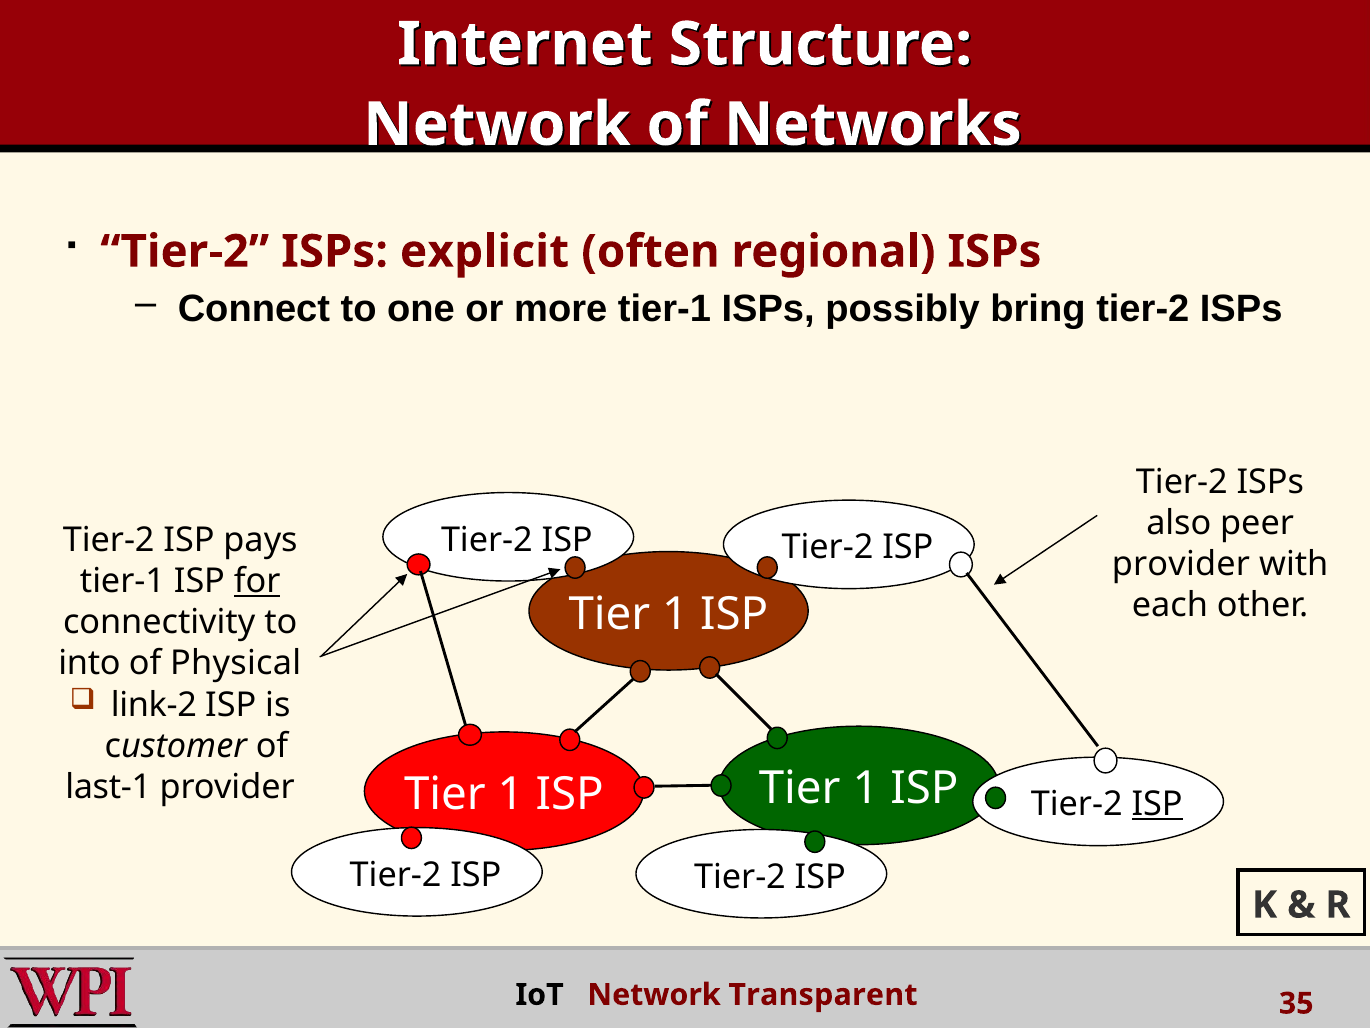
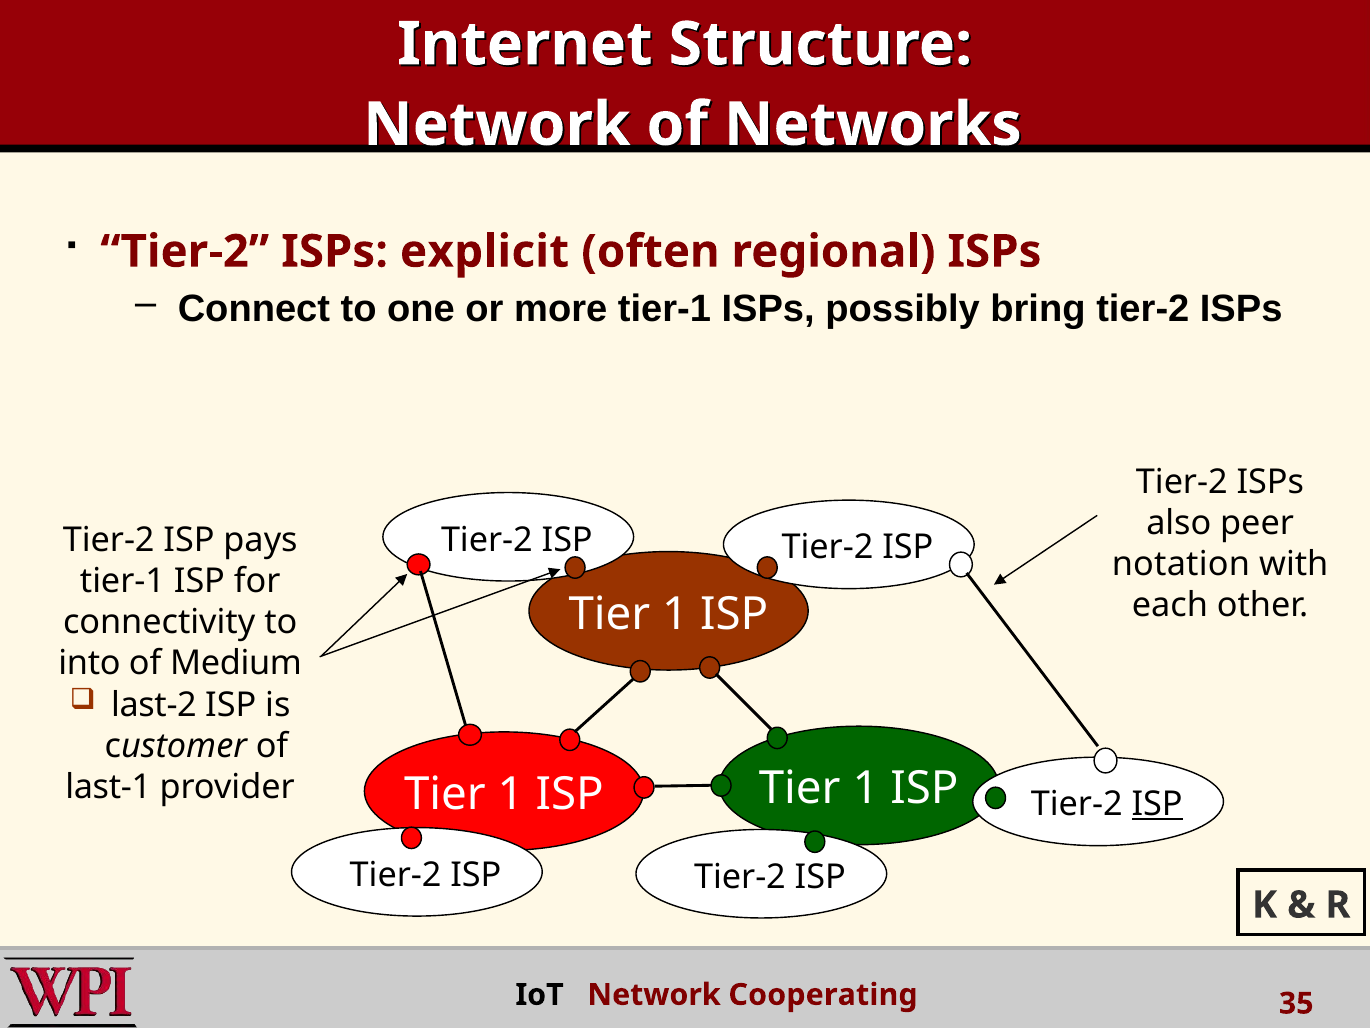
provider at (1181, 564): provider -> notation
for underline: present -> none
Physical: Physical -> Medium
link-2: link-2 -> last-2
Transparent: Transparent -> Cooperating
